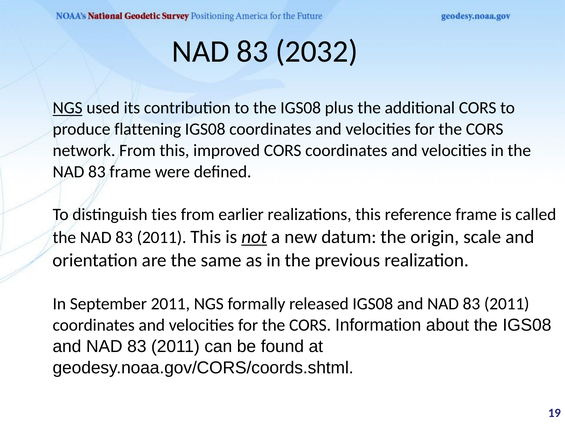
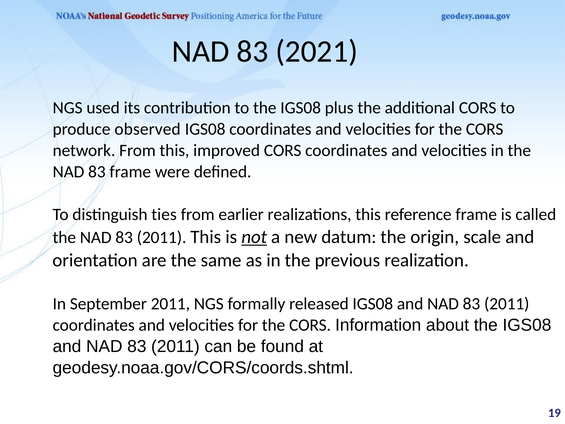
2032: 2032 -> 2021
NGS at (68, 108) underline: present -> none
flattening: flattening -> observed
